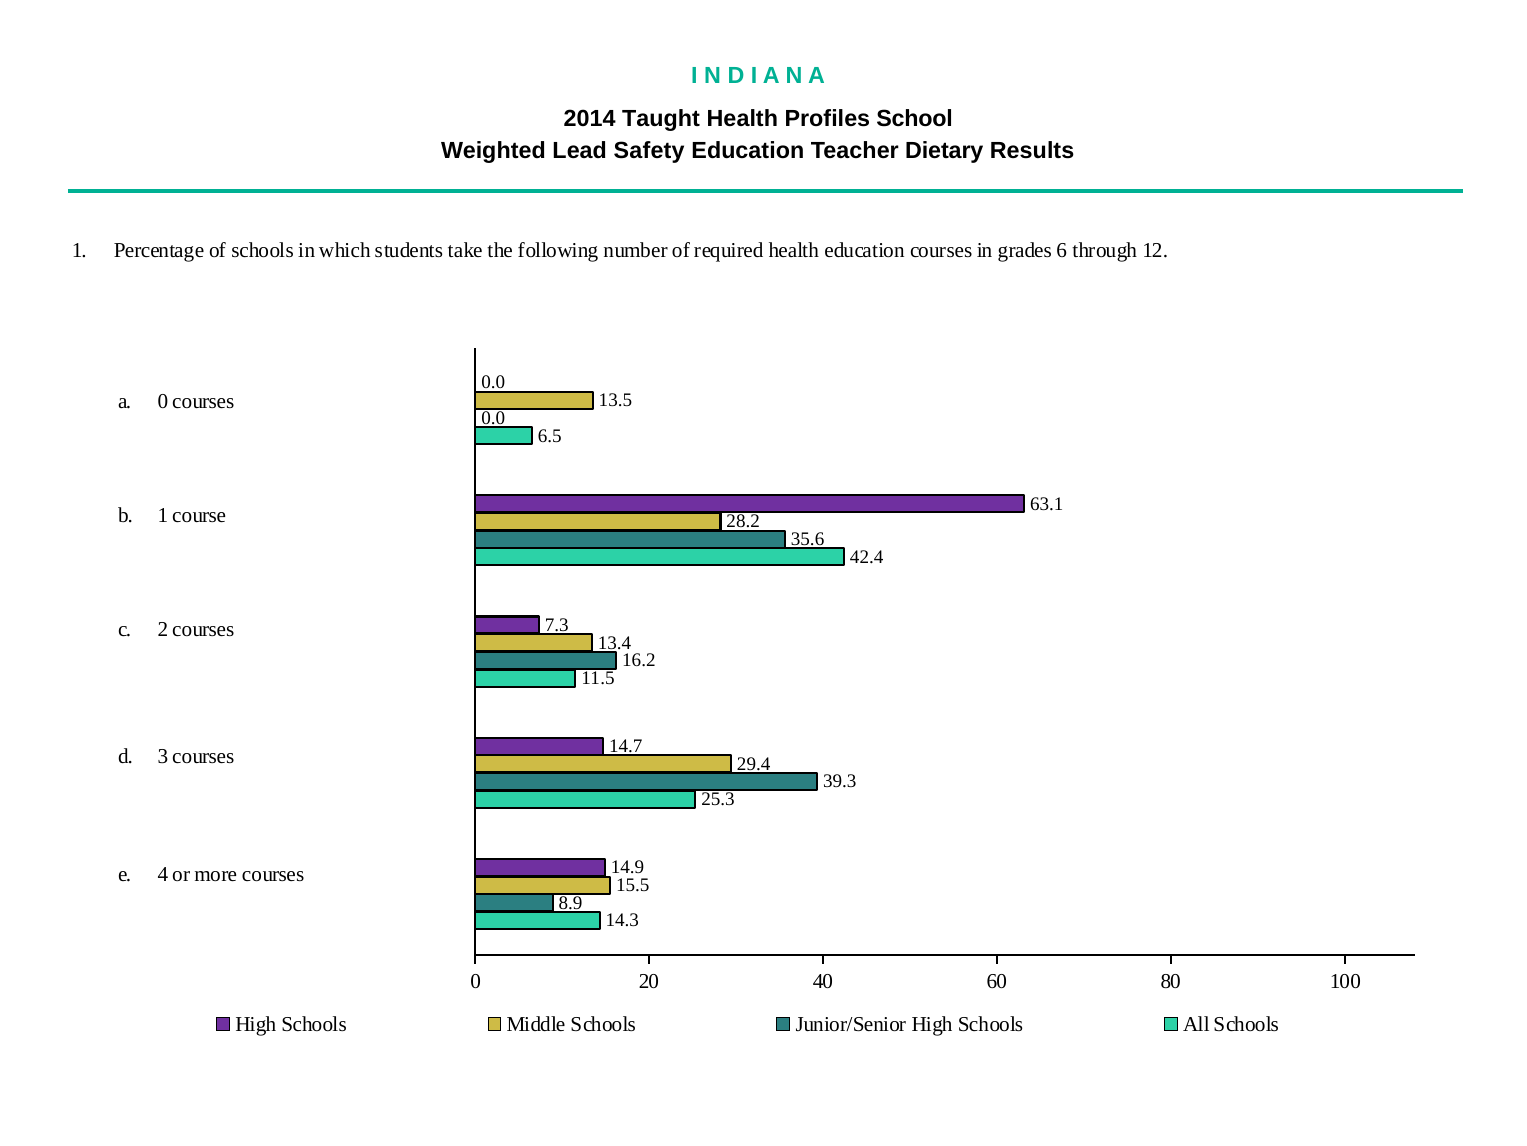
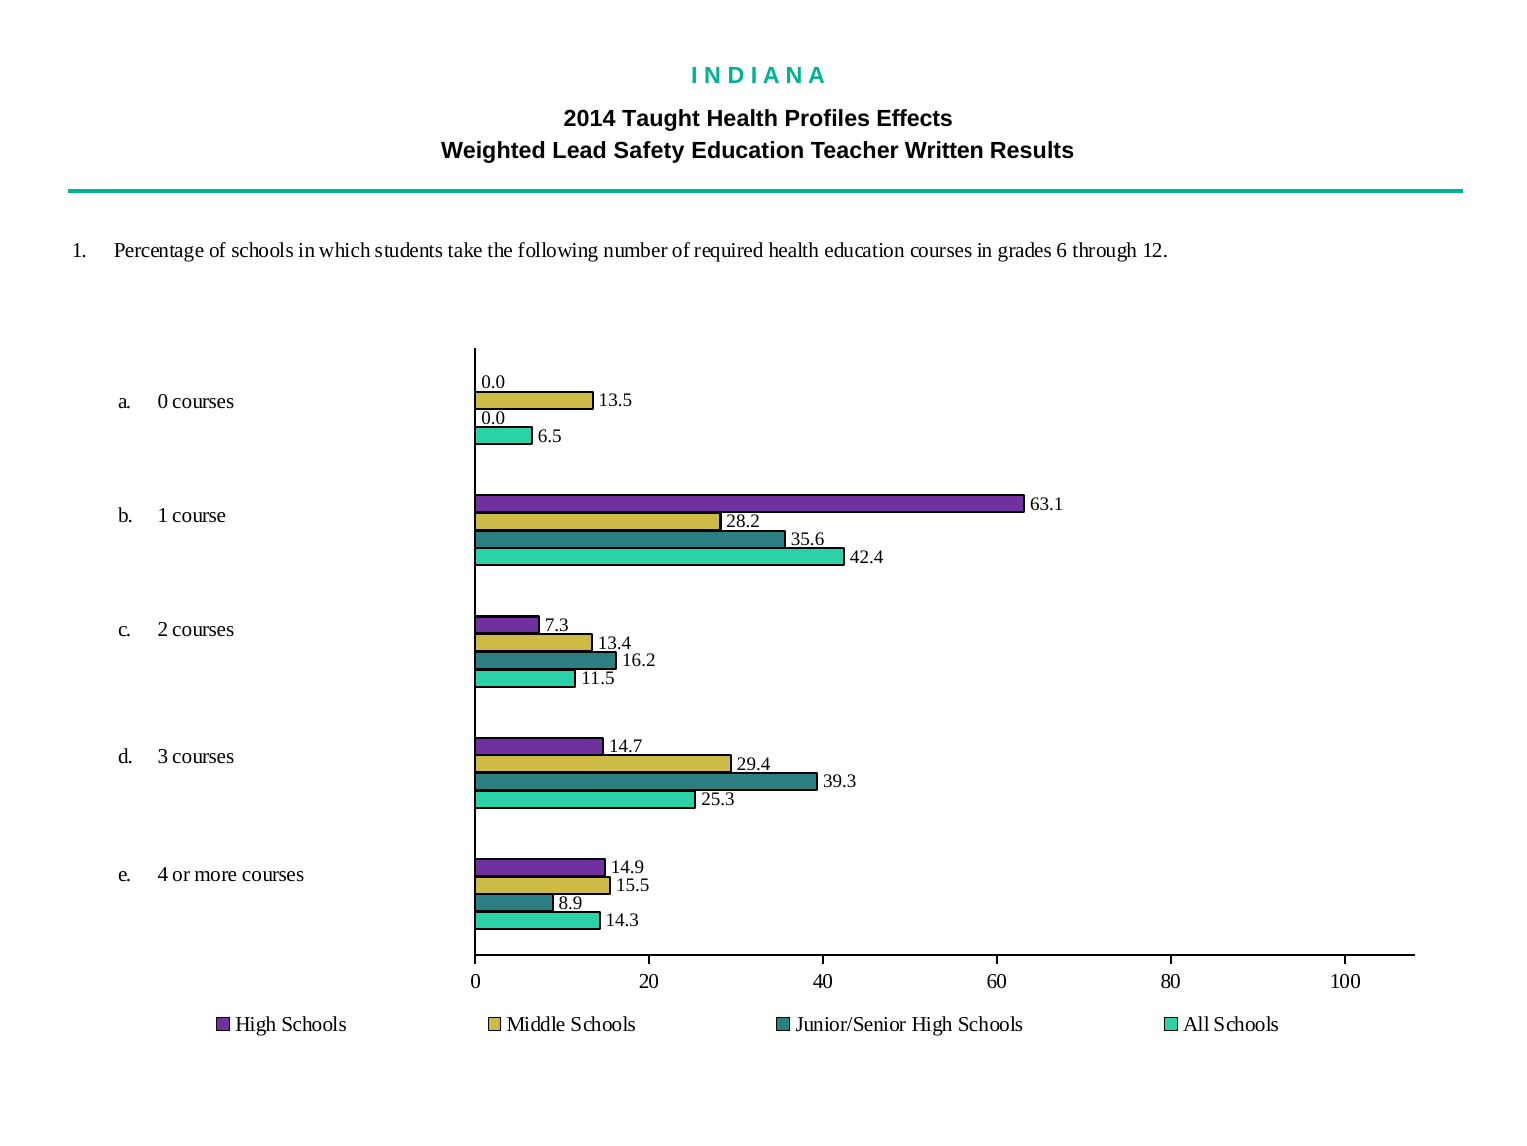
School: School -> Effects
Dietary: Dietary -> Written
